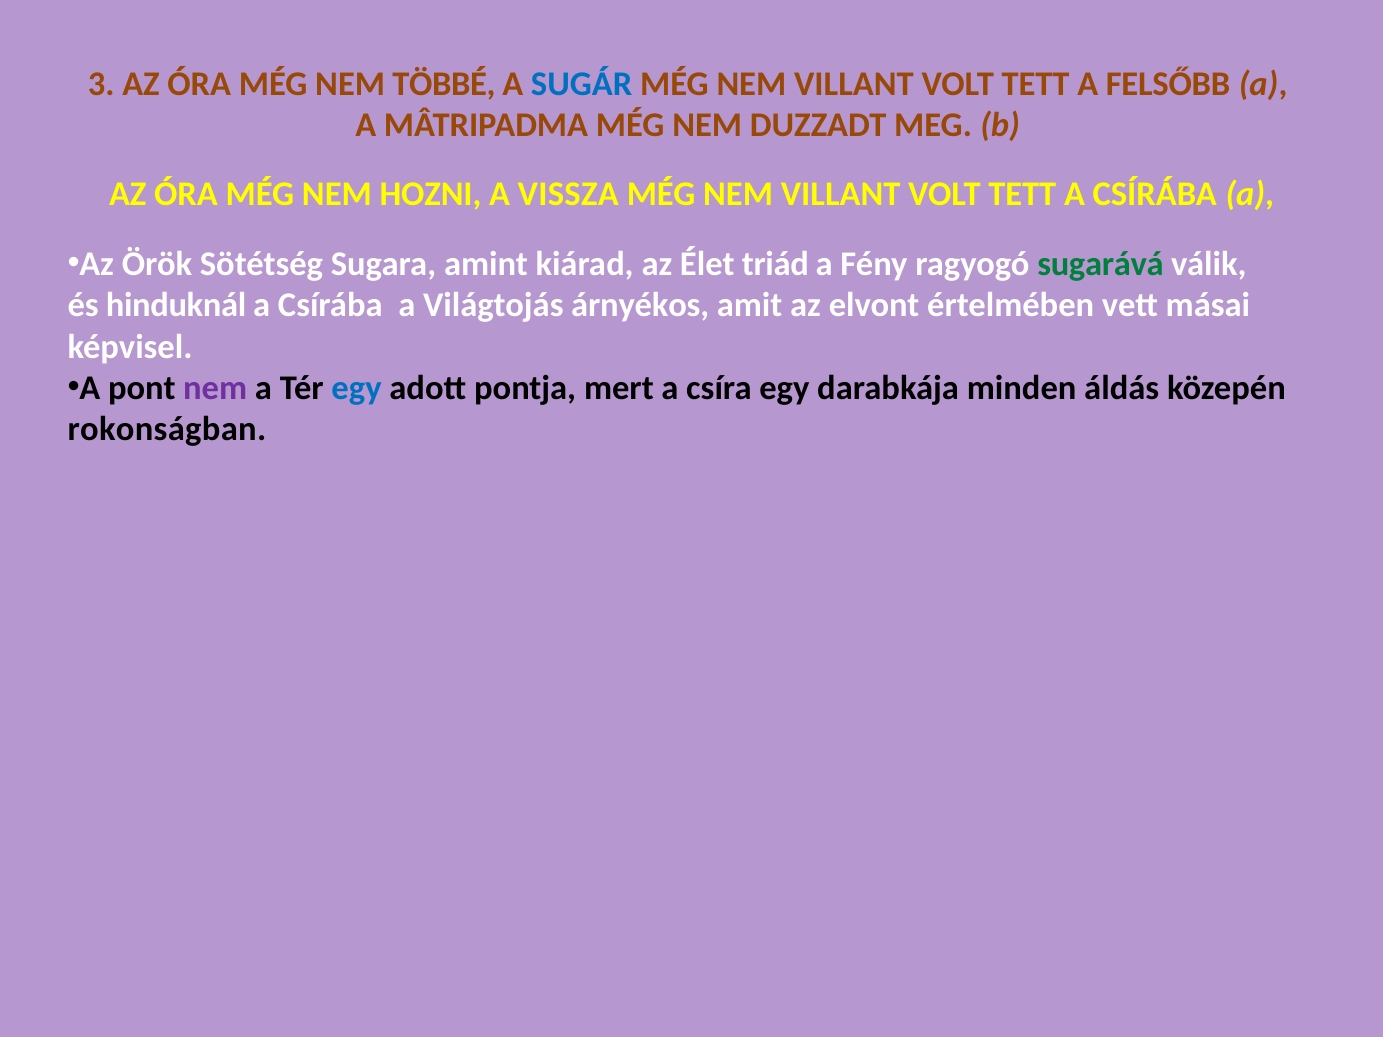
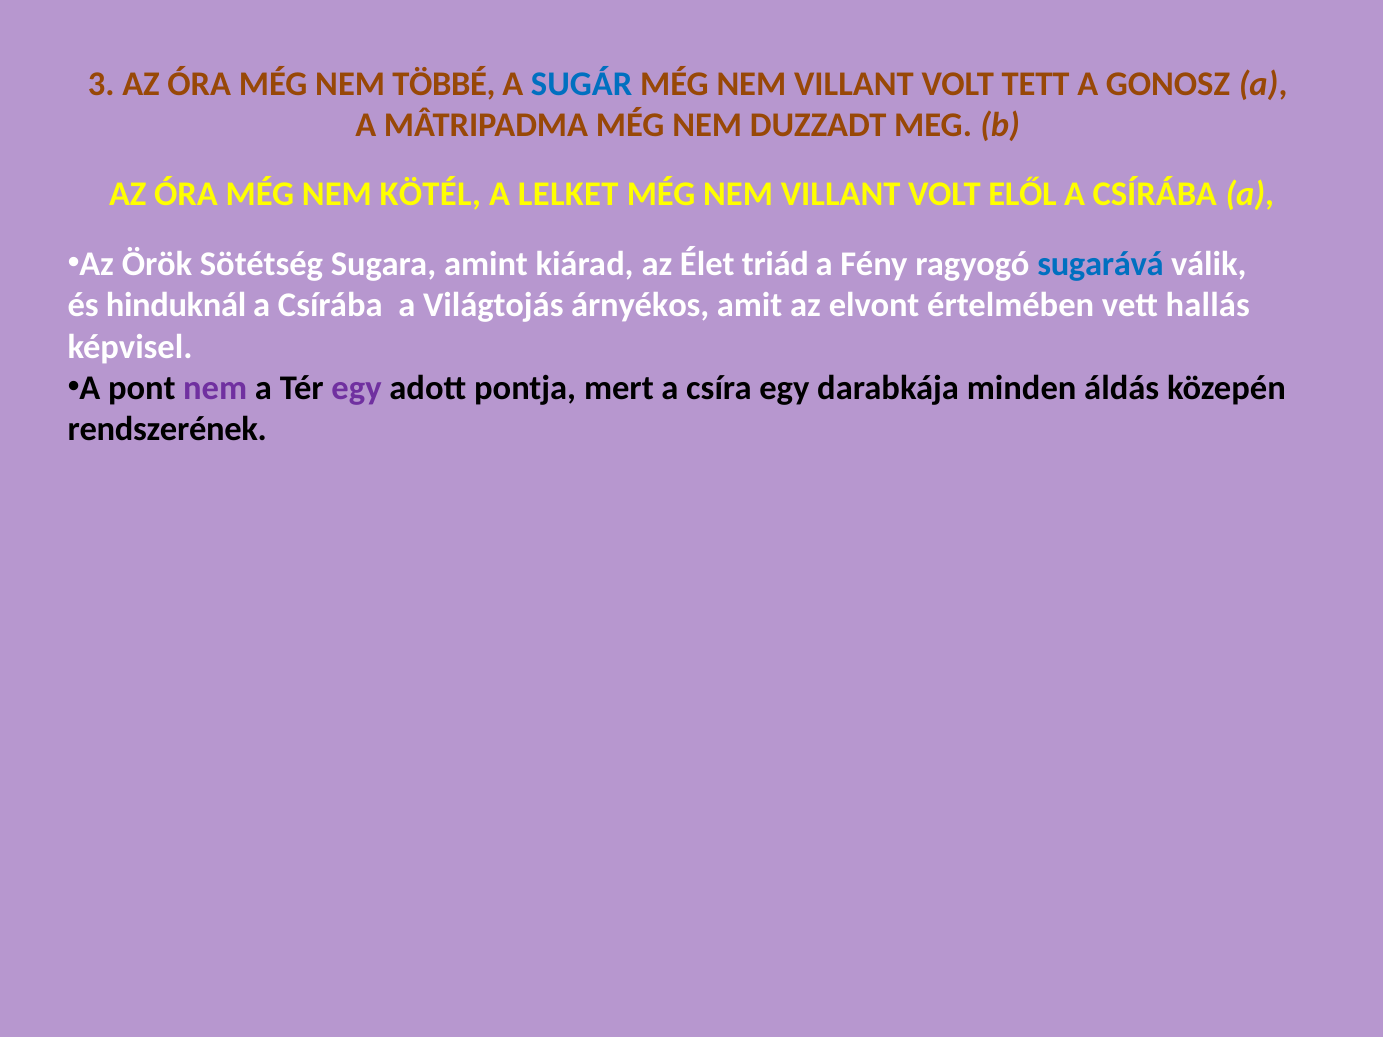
FELSŐBB: FELSŐBB -> GONOSZ
HOZNI: HOZNI -> KÖTÉL
VISSZA: VISSZA -> LELKET
TETT at (1022, 195): TETT -> ELŐL
sugarává colour: green -> blue
másai: másai -> hallás
egy at (357, 388) colour: blue -> purple
rokonságban: rokonságban -> rendszerének
